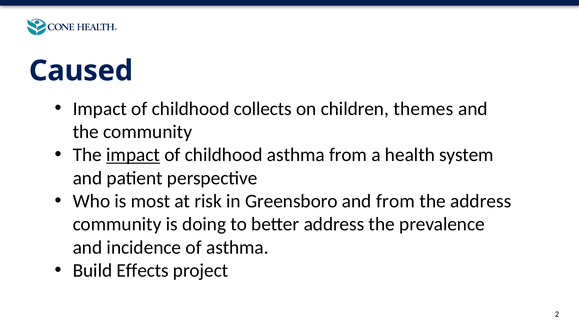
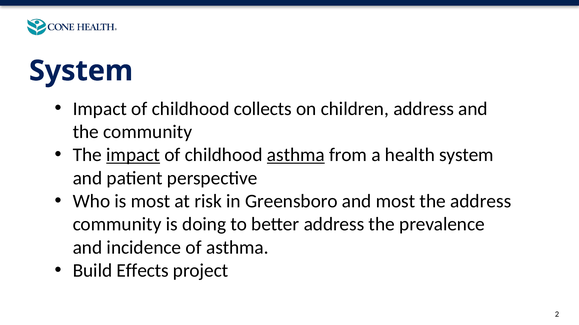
Caused at (81, 71): Caused -> System
children themes: themes -> address
asthma at (296, 155) underline: none -> present
and from: from -> most
